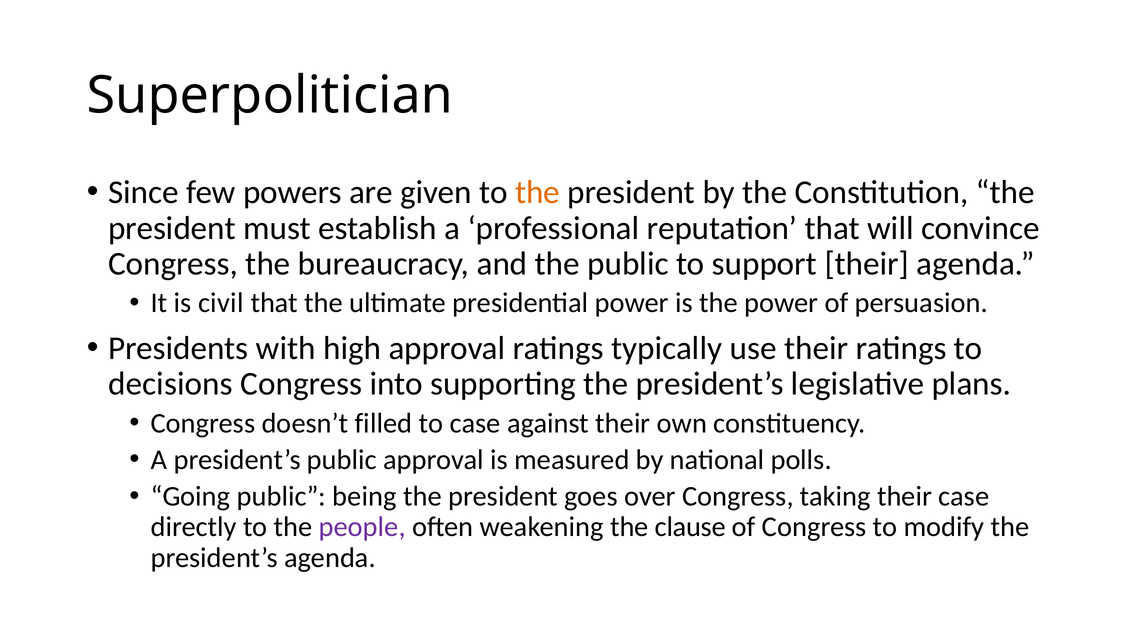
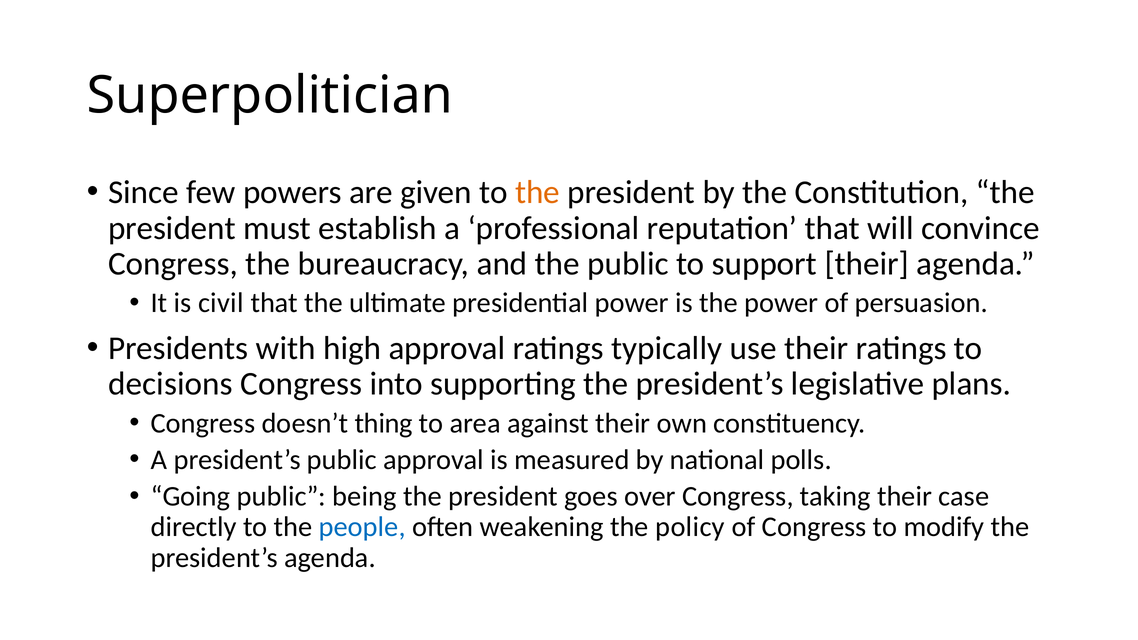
filled: filled -> thing
to case: case -> area
people colour: purple -> blue
clause: clause -> policy
